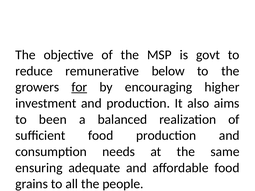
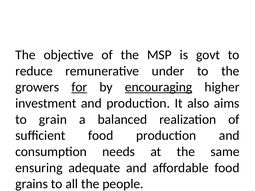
below: below -> under
encouraging underline: none -> present
been: been -> grain
